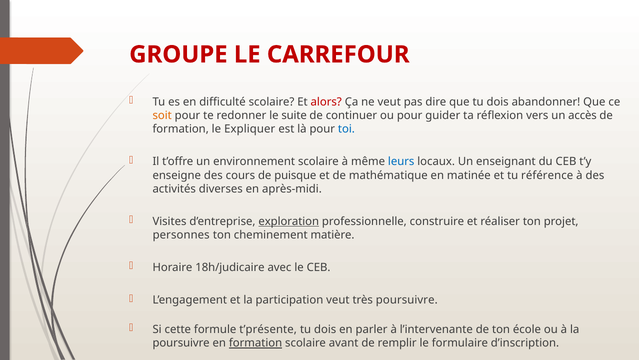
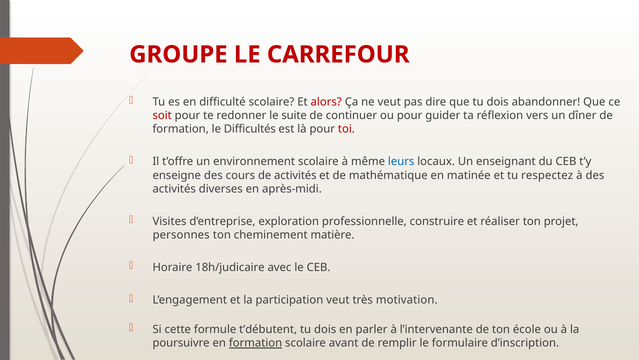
soit colour: orange -> red
accès: accès -> dîner
Expliquer: Expliquer -> Difficultés
toi colour: blue -> red
de puisque: puisque -> activités
référence: référence -> respectez
exploration underline: present -> none
très poursuivre: poursuivre -> motivation
t’présente: t’présente -> t’débutent
